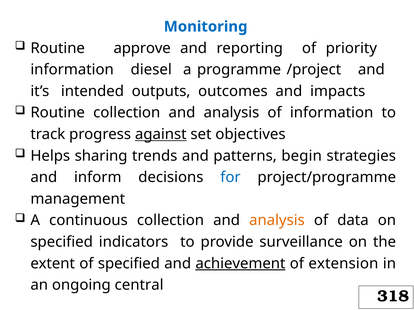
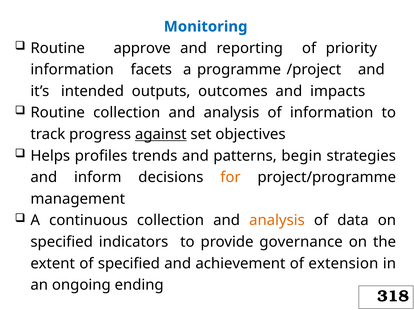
diesel: diesel -> facets
sharing: sharing -> profiles
for colour: blue -> orange
surveillance: surveillance -> governance
achievement underline: present -> none
central: central -> ending
